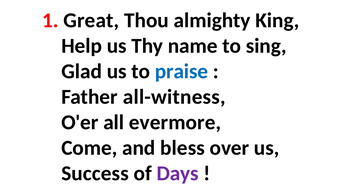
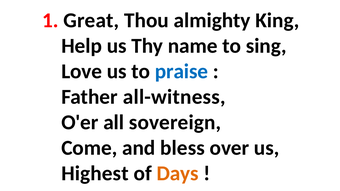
Glad: Glad -> Love
evermore: evermore -> sovereign
Success: Success -> Highest
Days colour: purple -> orange
